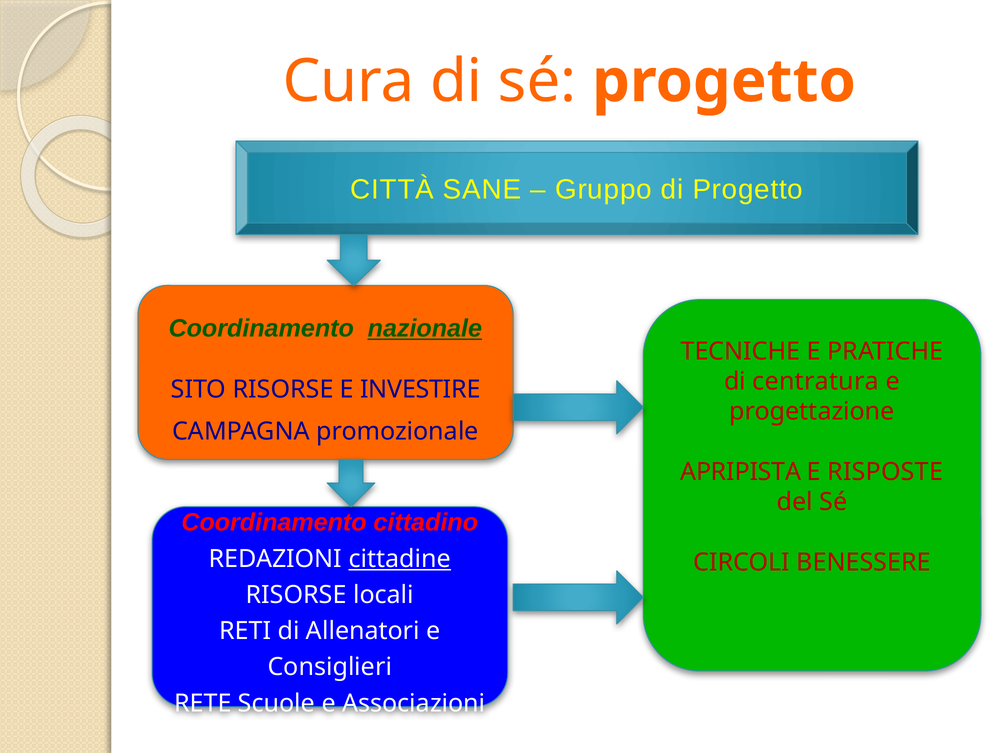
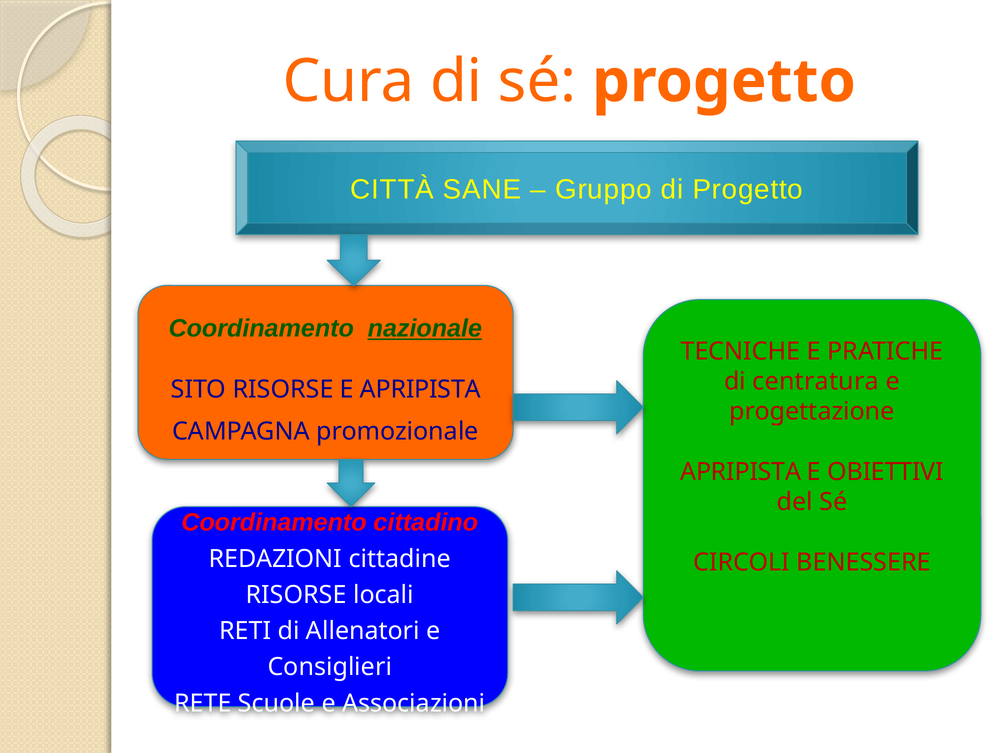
E INVESTIRE: INVESTIRE -> APRIPISTA
RISPOSTE: RISPOSTE -> OBIETTIVI
cittadine underline: present -> none
